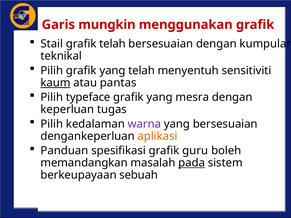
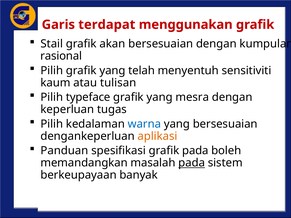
mungkin: mungkin -> terdapat
grafik telah: telah -> akan
teknikal: teknikal -> rasional
kaum underline: present -> none
pantas: pantas -> tulisan
warna colour: purple -> blue
grafik guru: guru -> pada
sebuah: sebuah -> banyak
